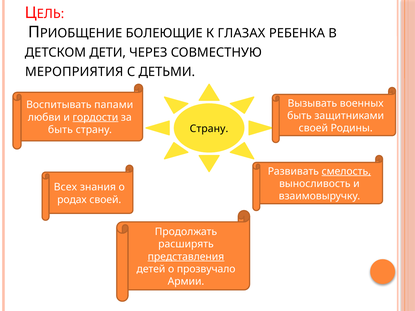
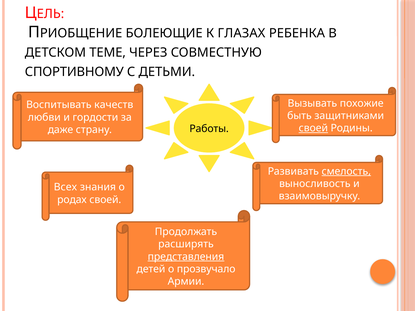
ДЕТИ: ДЕТИ -> ТЕМЕ
МЕРОПРИЯТИЯ: МЕРОПРИЯТИЯ -> СПОРТИВНОМУ
военных: военных -> похожие
папами: папами -> качеств
гордости underline: present -> none
своей at (313, 128) underline: none -> present
Страну at (209, 129): Страну -> Работы
быть at (60, 130): быть -> даже
